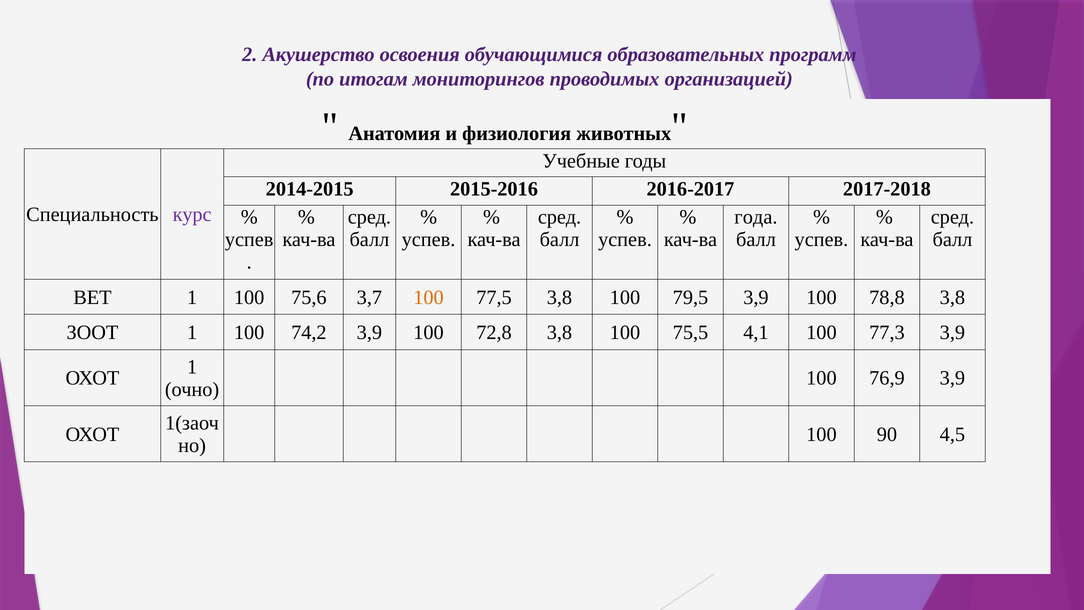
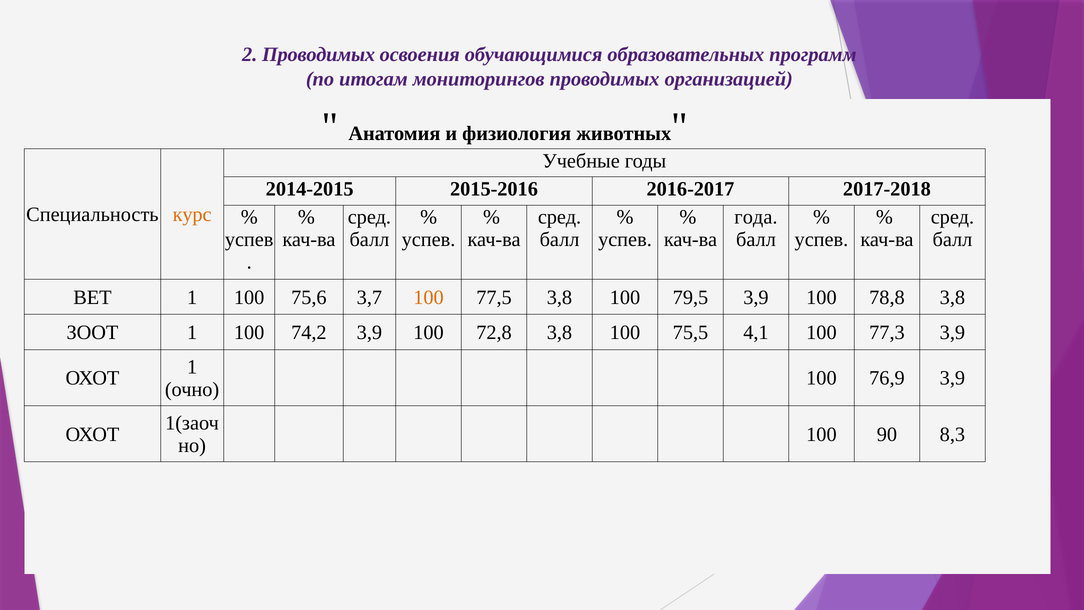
2 Акушерство: Акушерство -> Проводимых
курс colour: purple -> orange
4,5: 4,5 -> 8,3
